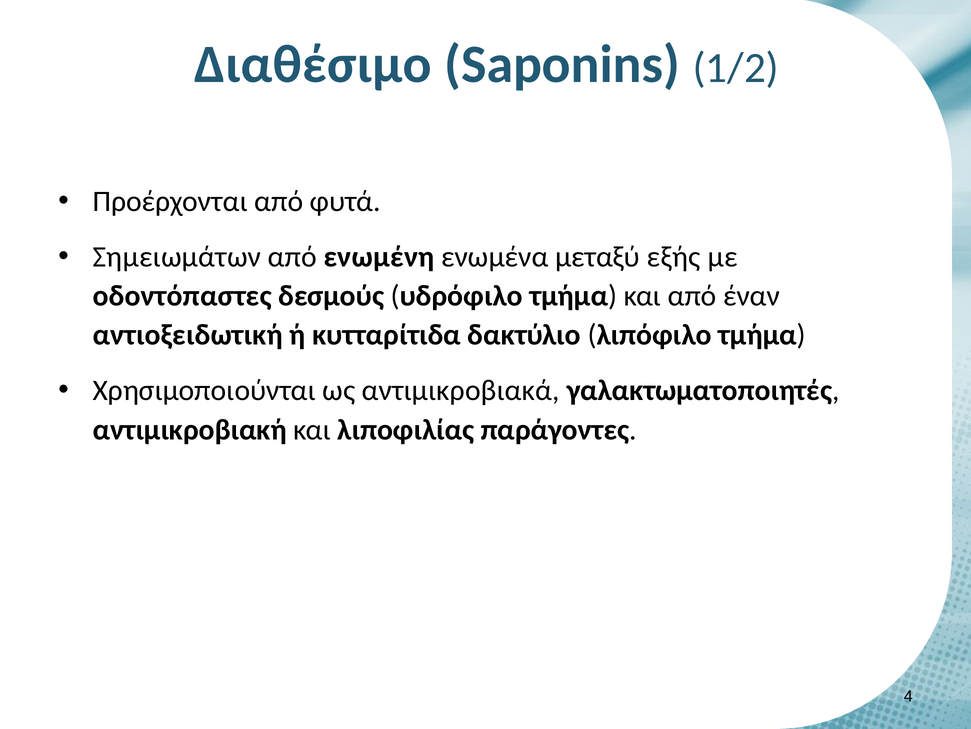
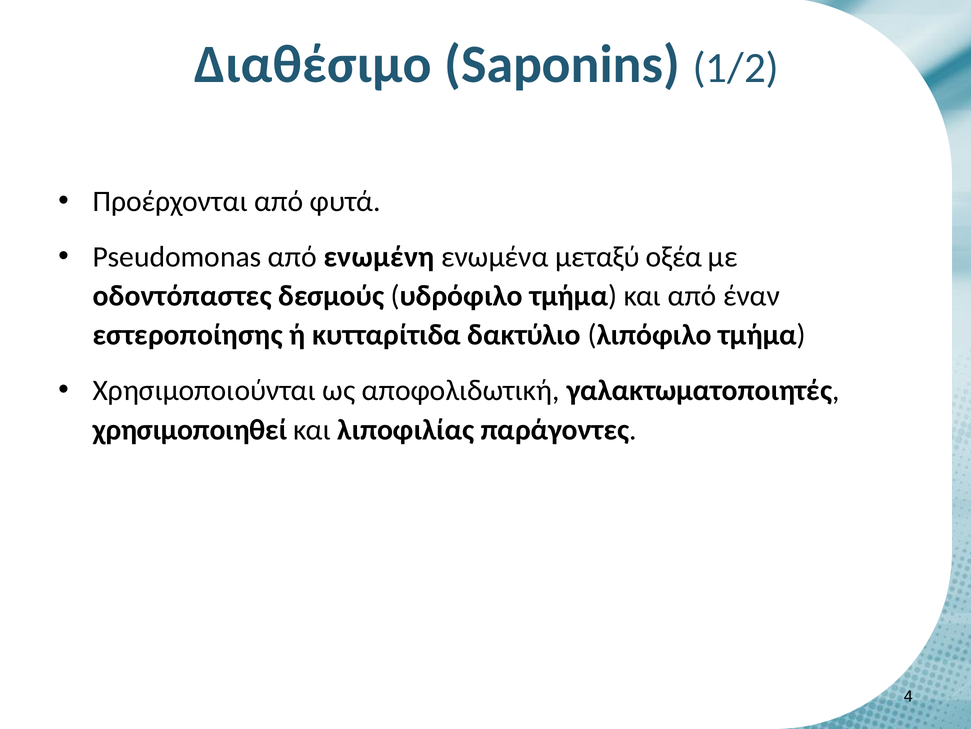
Σημειωμάτων: Σημειωμάτων -> Pseudomonas
εξής: εξής -> οξέα
αντιοξειδωτική: αντιοξειδωτική -> εστεροποίησης
αντιμικροβιακά: αντιμικροβιακά -> αποφολιδωτική
αντιμικροβιακή: αντιμικροβιακή -> χρησιμοποιηθεί
